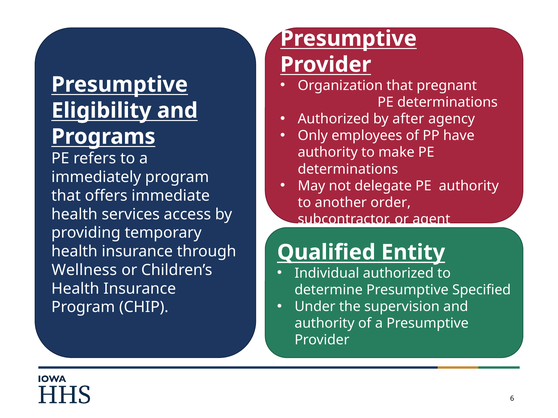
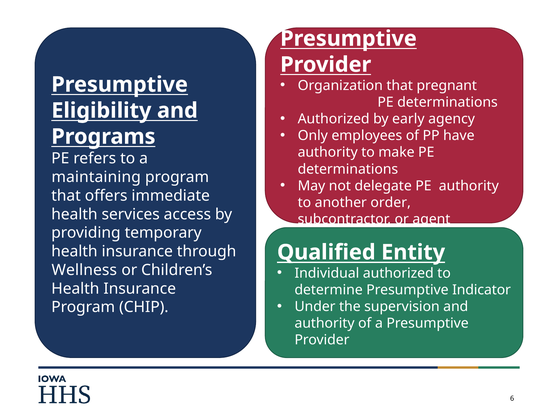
after: after -> early
immediately: immediately -> maintaining
Specified: Specified -> Indicator
